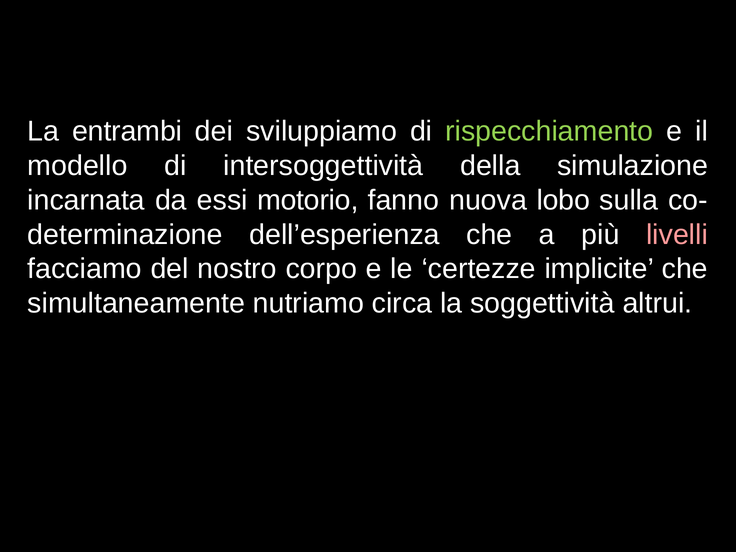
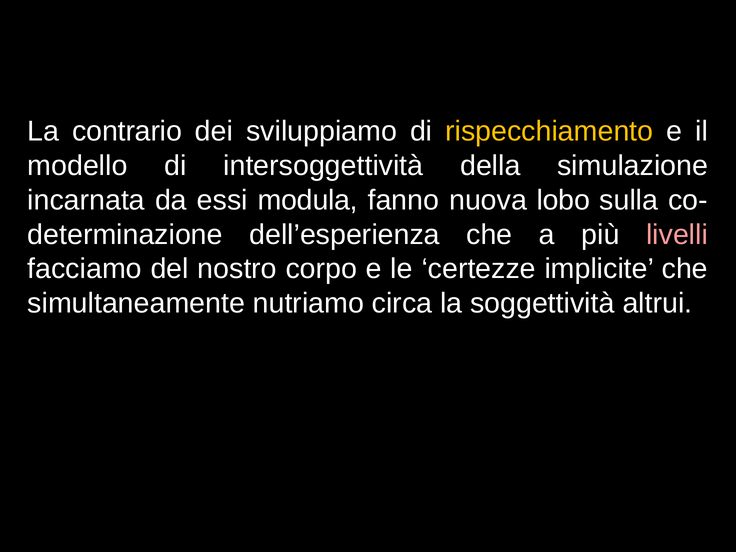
entrambi: entrambi -> contrario
rispecchiamento colour: light green -> yellow
motorio: motorio -> modula
